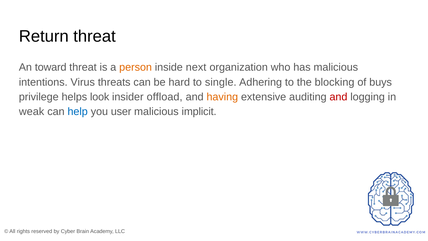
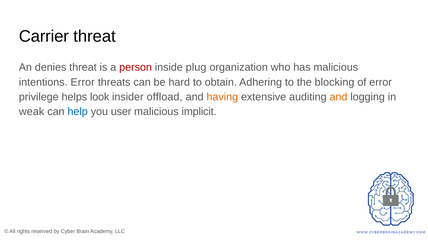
Return: Return -> Carrier
toward: toward -> denies
person colour: orange -> red
next: next -> plug
intentions Virus: Virus -> Error
single: single -> obtain
of buys: buys -> error
and at (338, 97) colour: red -> orange
